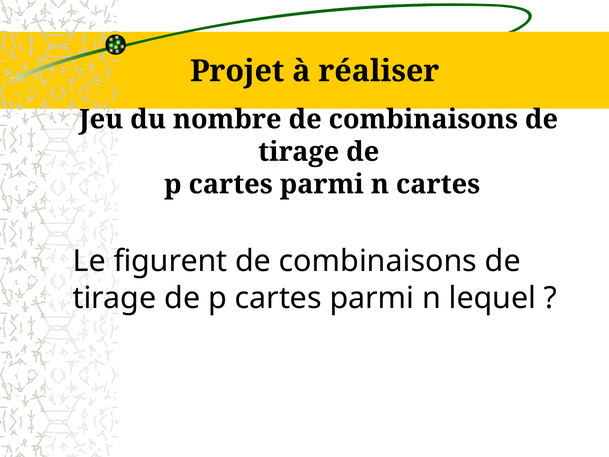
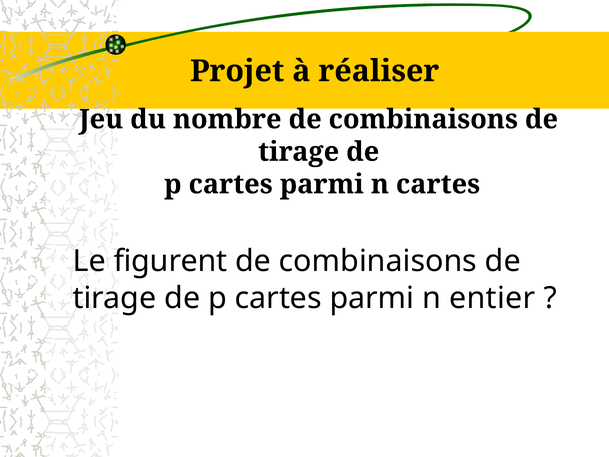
lequel: lequel -> entier
